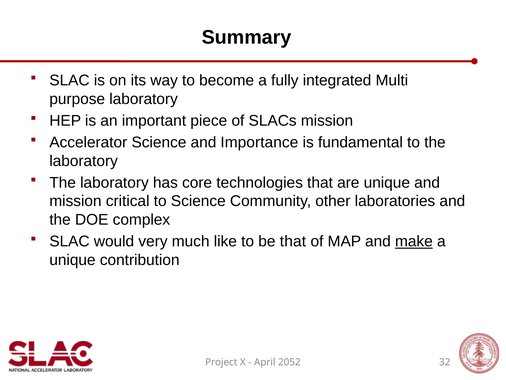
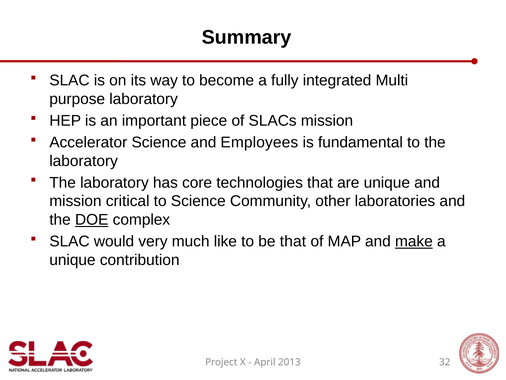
Importance: Importance -> Employees
DOE underline: none -> present
2052: 2052 -> 2013
